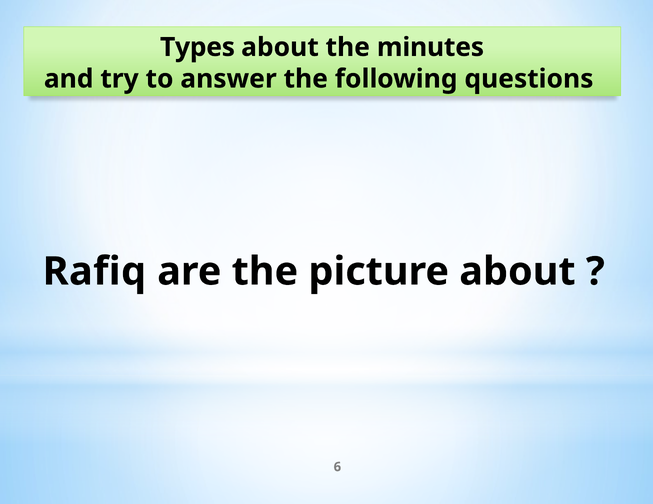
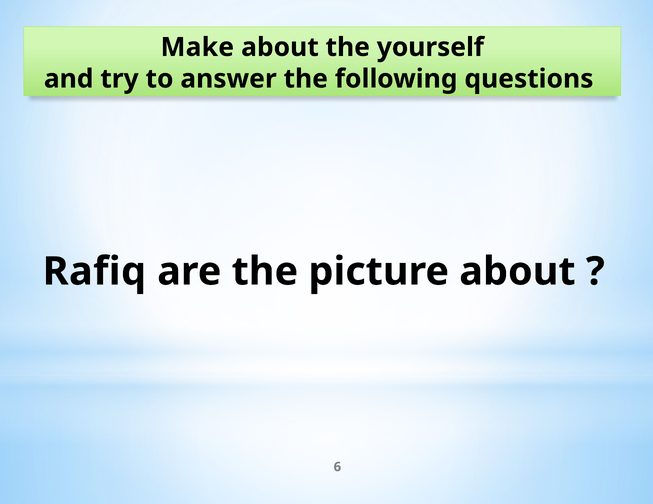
Types: Types -> Make
minutes: minutes -> yourself
